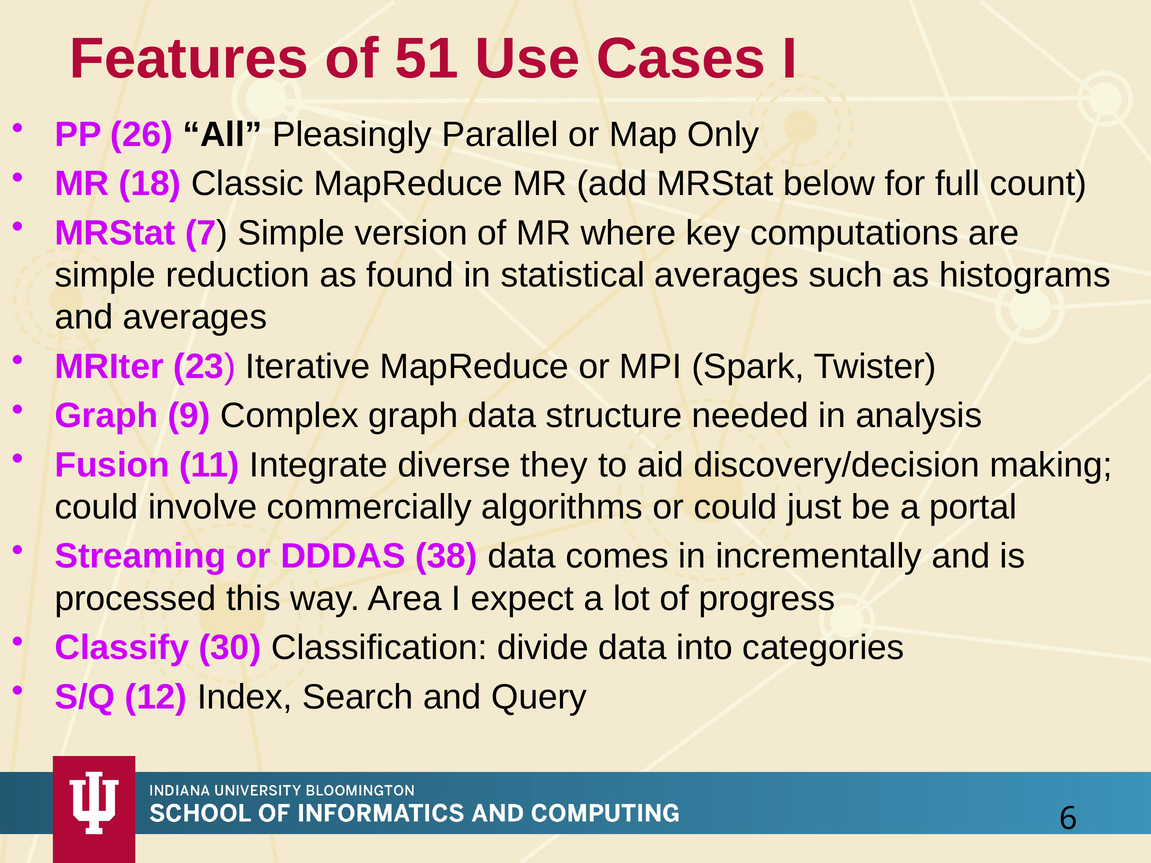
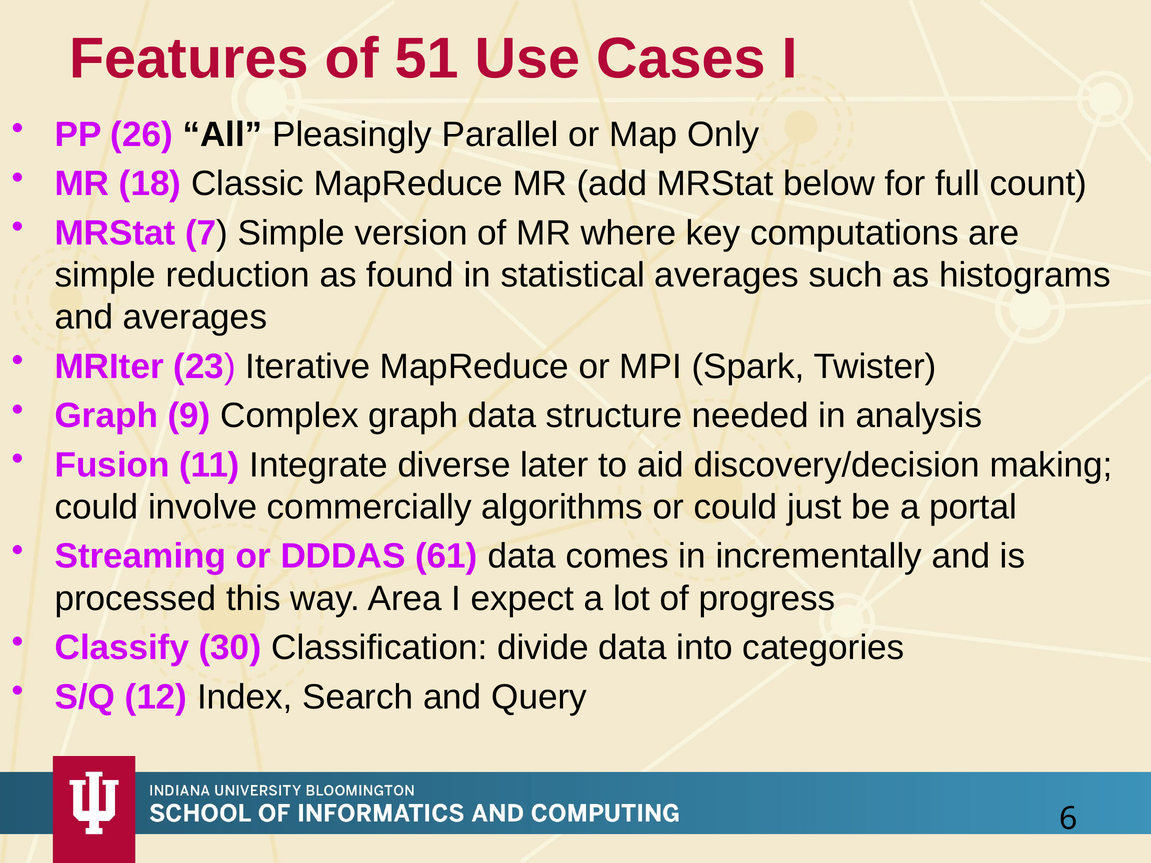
they: they -> later
38: 38 -> 61
